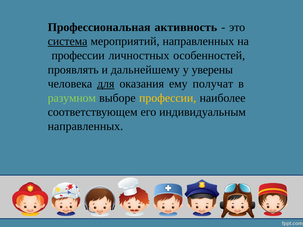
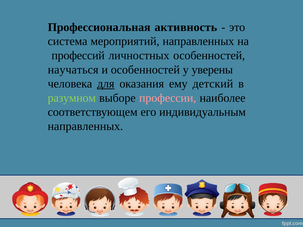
система underline: present -> none
профессии at (78, 56): профессии -> профессий
проявлять: проявлять -> научаться
и дальнейшему: дальнейшему -> особенностей
получат: получат -> детский
профессии at (168, 98) colour: yellow -> pink
